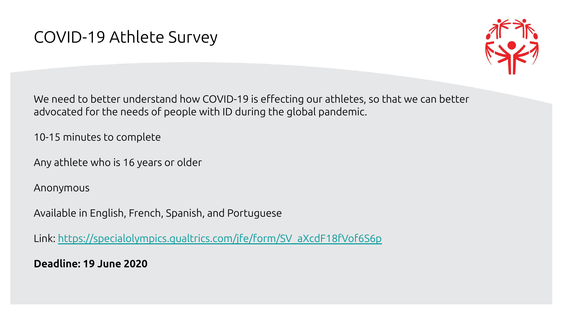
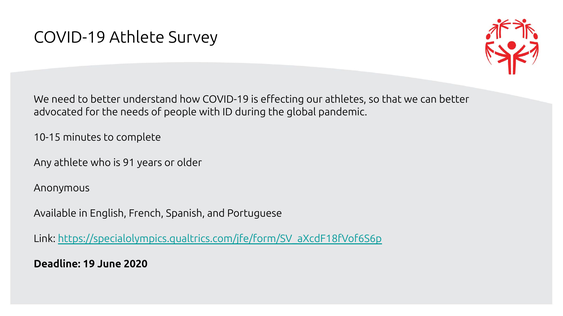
16: 16 -> 91
